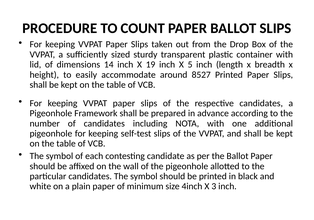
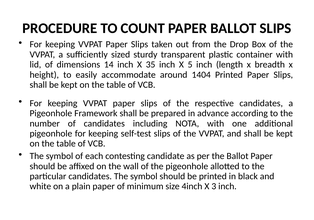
19: 19 -> 35
8527: 8527 -> 1404
